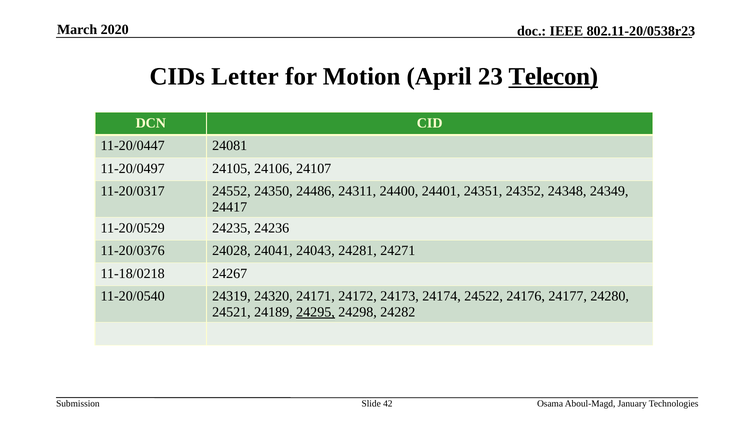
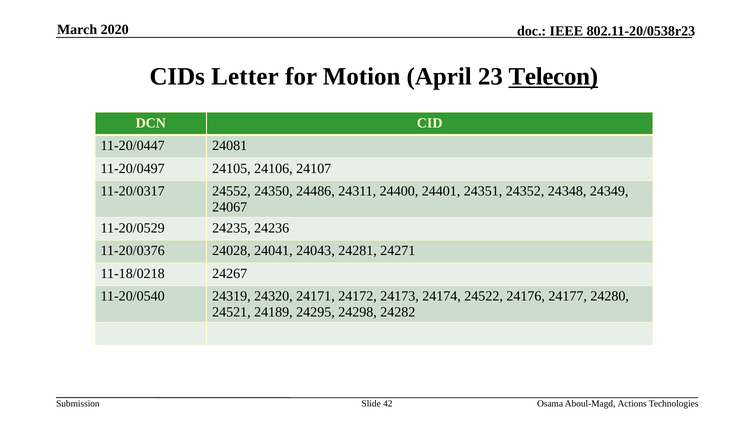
24417: 24417 -> 24067
24295 underline: present -> none
January: January -> Actions
